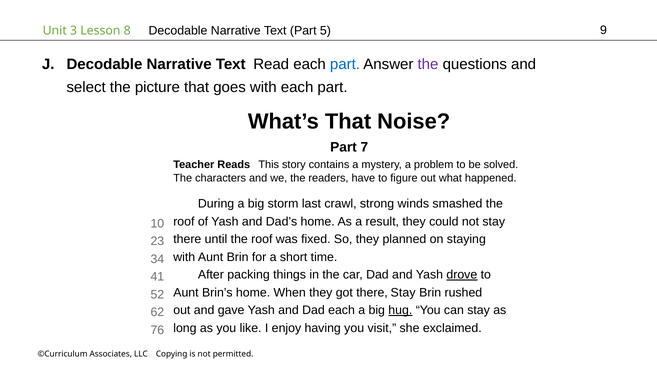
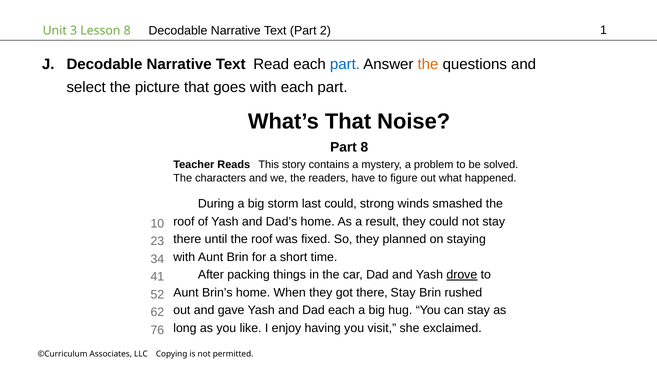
5: 5 -> 2
9: 9 -> 1
the at (428, 64) colour: purple -> orange
Part 7: 7 -> 8
last crawl: crawl -> could
hug underline: present -> none
